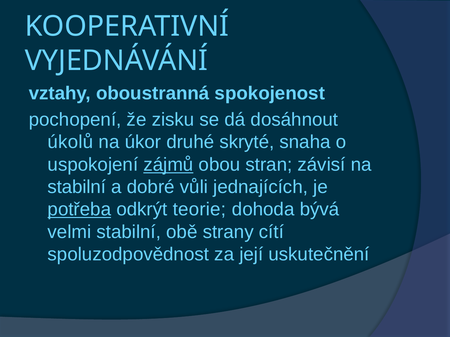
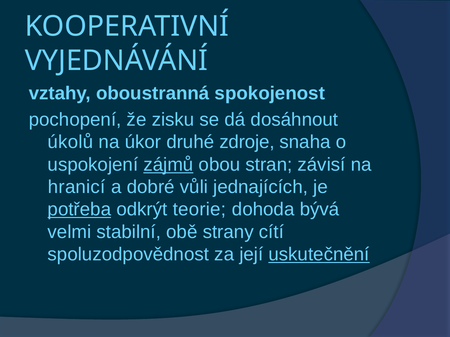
skryté: skryté -> zdroje
stabilní at (77, 187): stabilní -> hranicí
uskutečnění underline: none -> present
